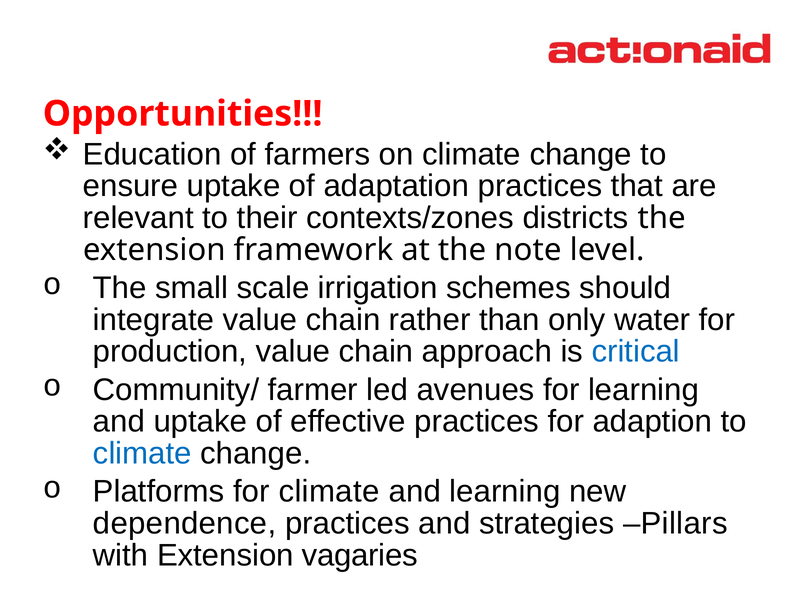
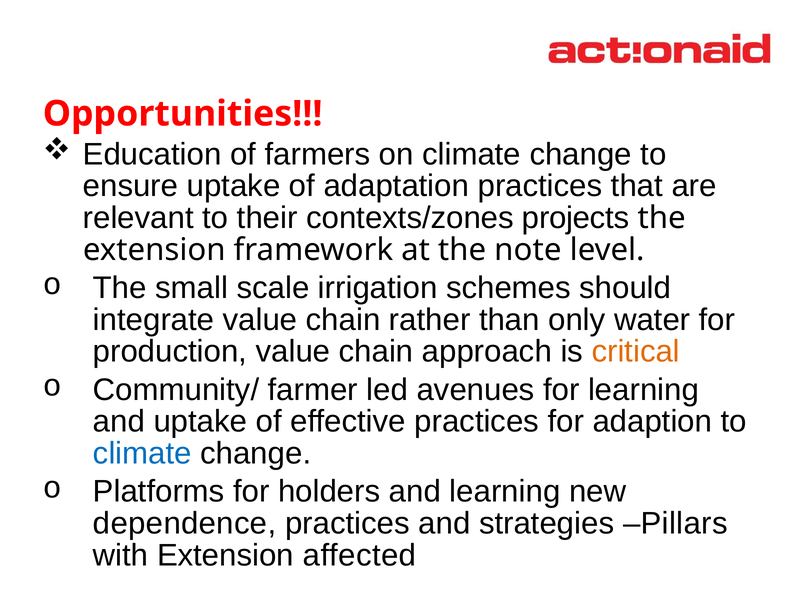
districts: districts -> projects
critical colour: blue -> orange
for climate: climate -> holders
vagaries: vagaries -> affected
